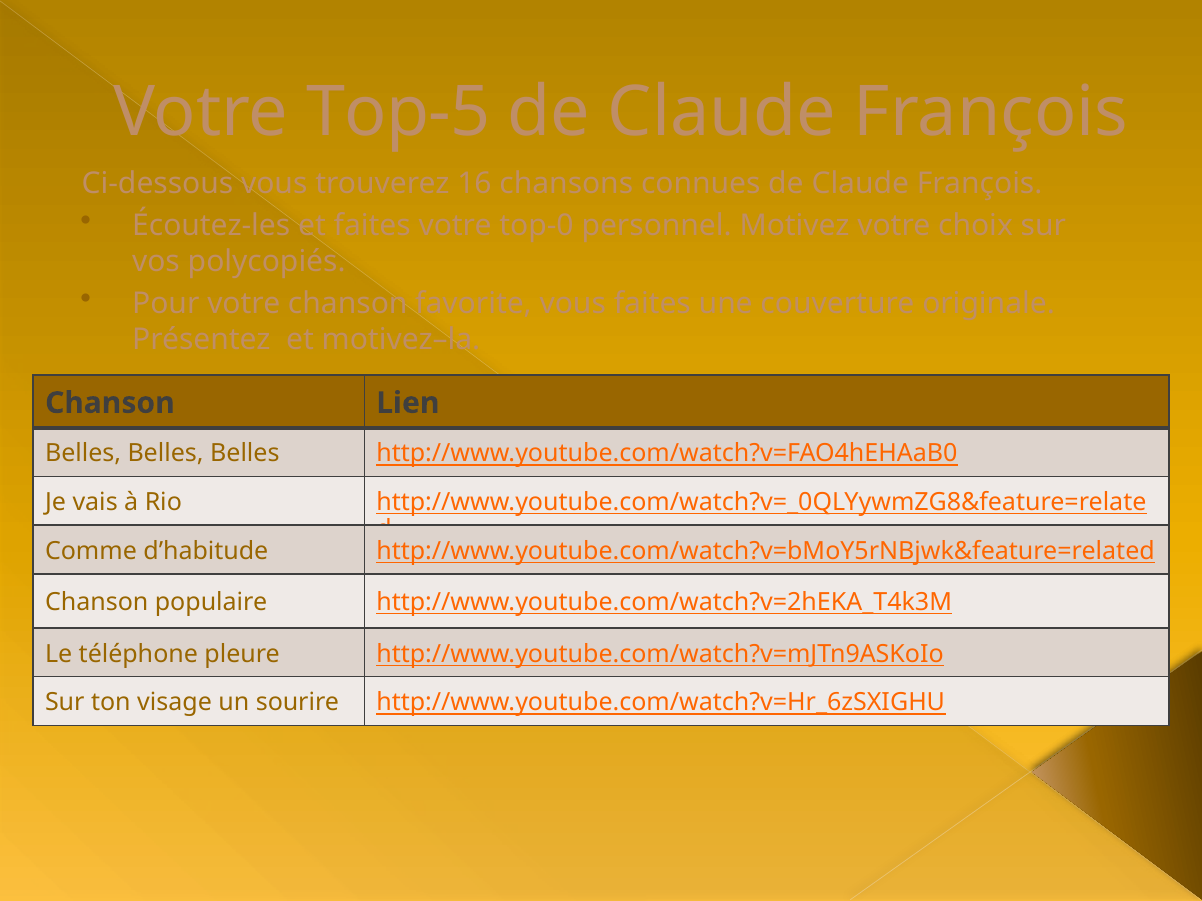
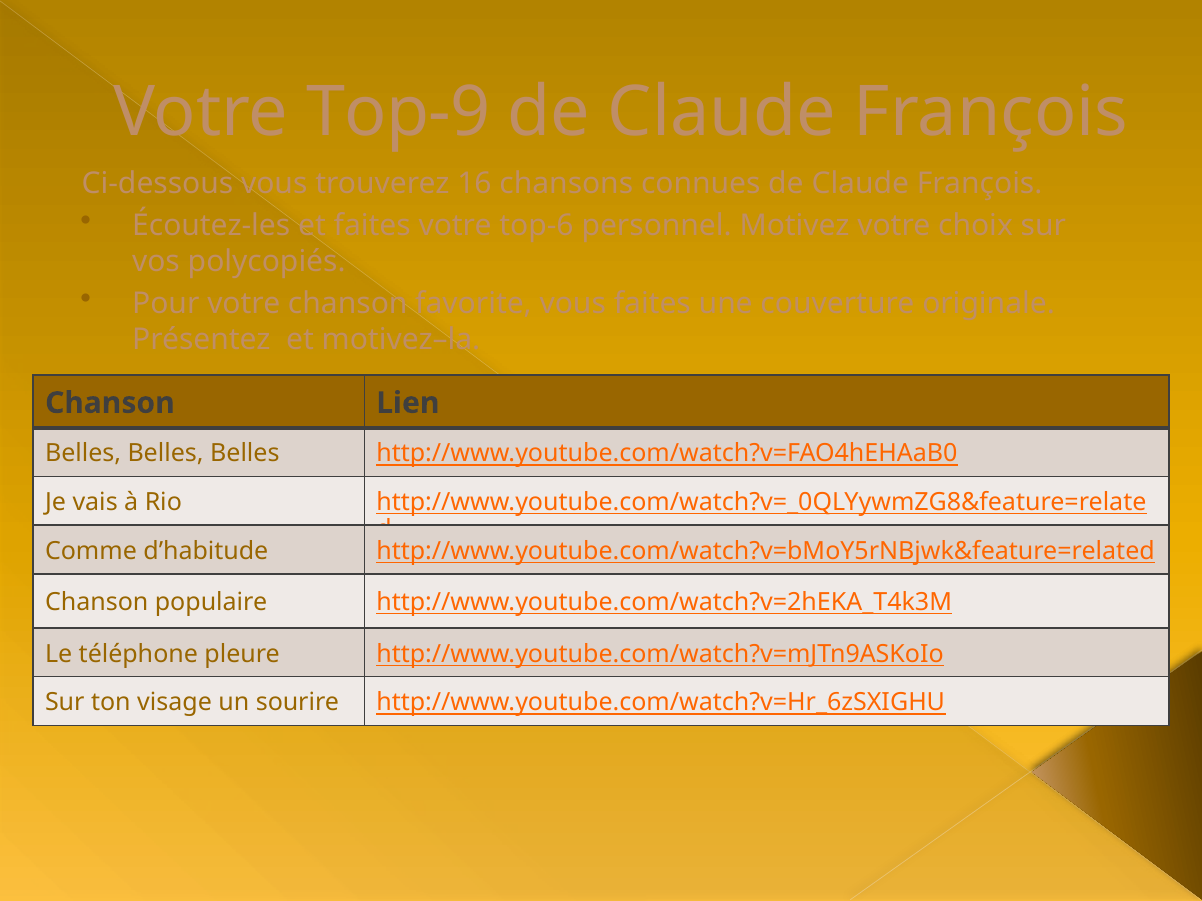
Top-5: Top-5 -> Top-9
top-0: top-0 -> top-6
